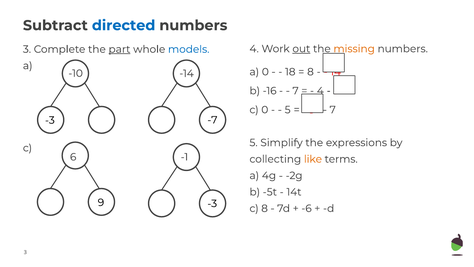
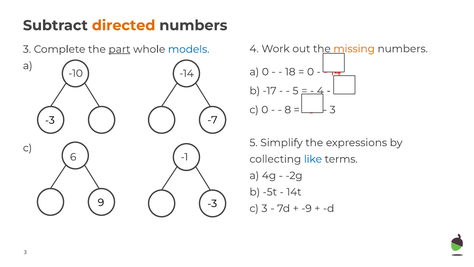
directed colour: blue -> orange
out underline: present -> none
8 at (310, 72): 8 -> 0
-16: -16 -> -17
7 at (296, 91): 7 -> 5
5 at (288, 110): 5 -> 8
7 at (333, 110): 7 -> 3
like colour: orange -> blue
c 8: 8 -> 3
-6: -6 -> -9
